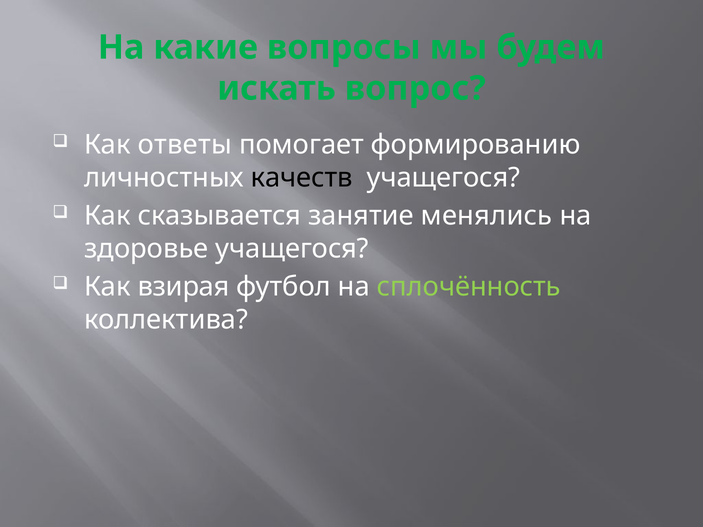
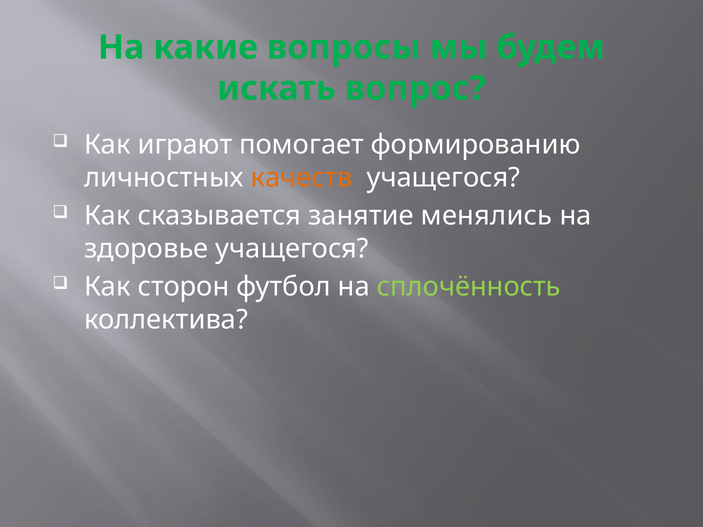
ответы: ответы -> играют
качеств colour: black -> orange
взирая: взирая -> сторон
